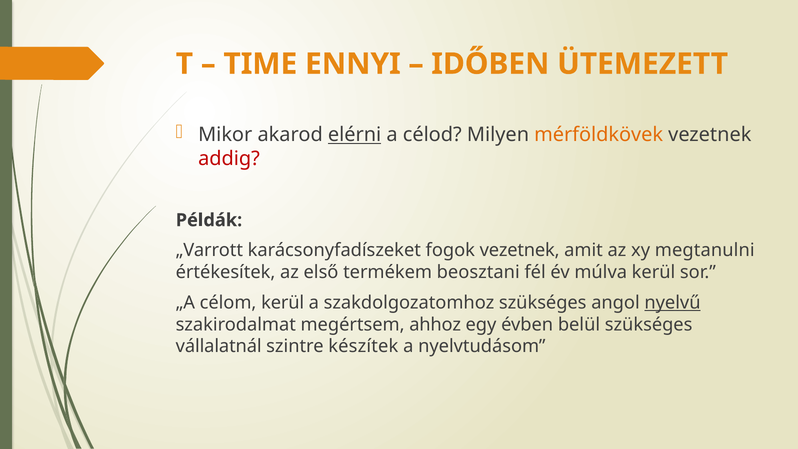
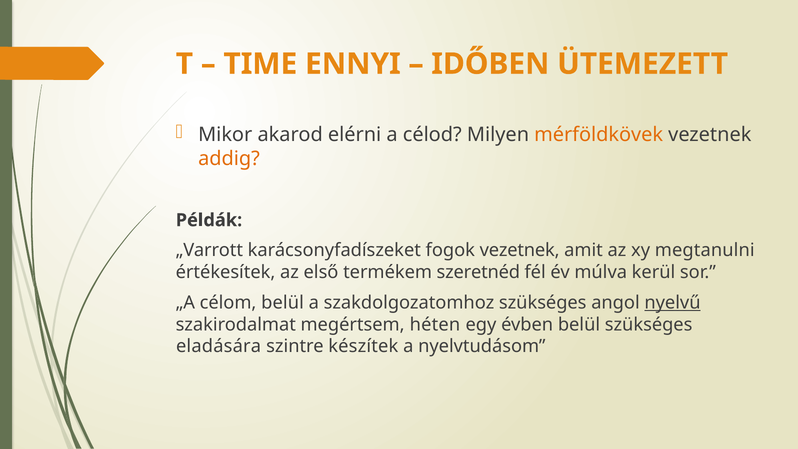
elérni underline: present -> none
addig colour: red -> orange
beosztani: beosztani -> szeretnéd
célom kerül: kerül -> belül
ahhoz: ahhoz -> héten
vállalatnál: vállalatnál -> eladására
